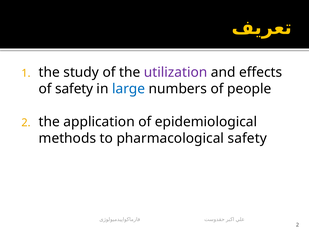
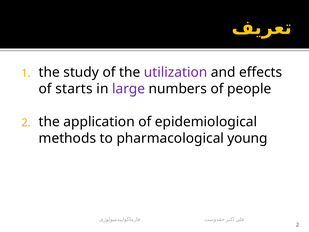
of safety: safety -> starts
large colour: blue -> purple
pharmacological safety: safety -> young
